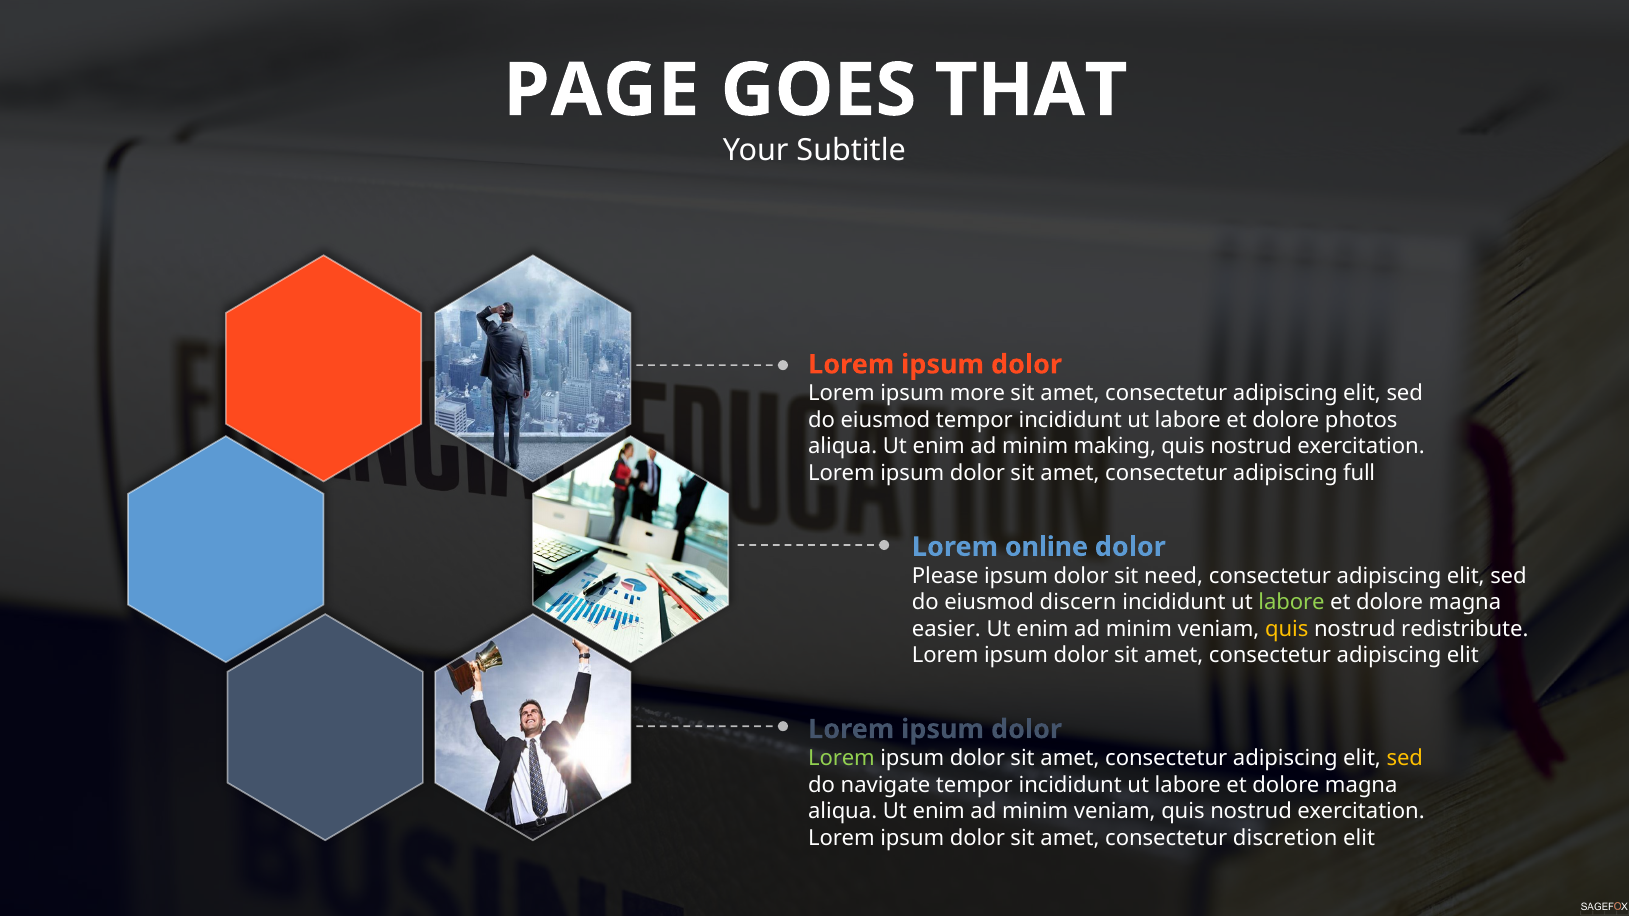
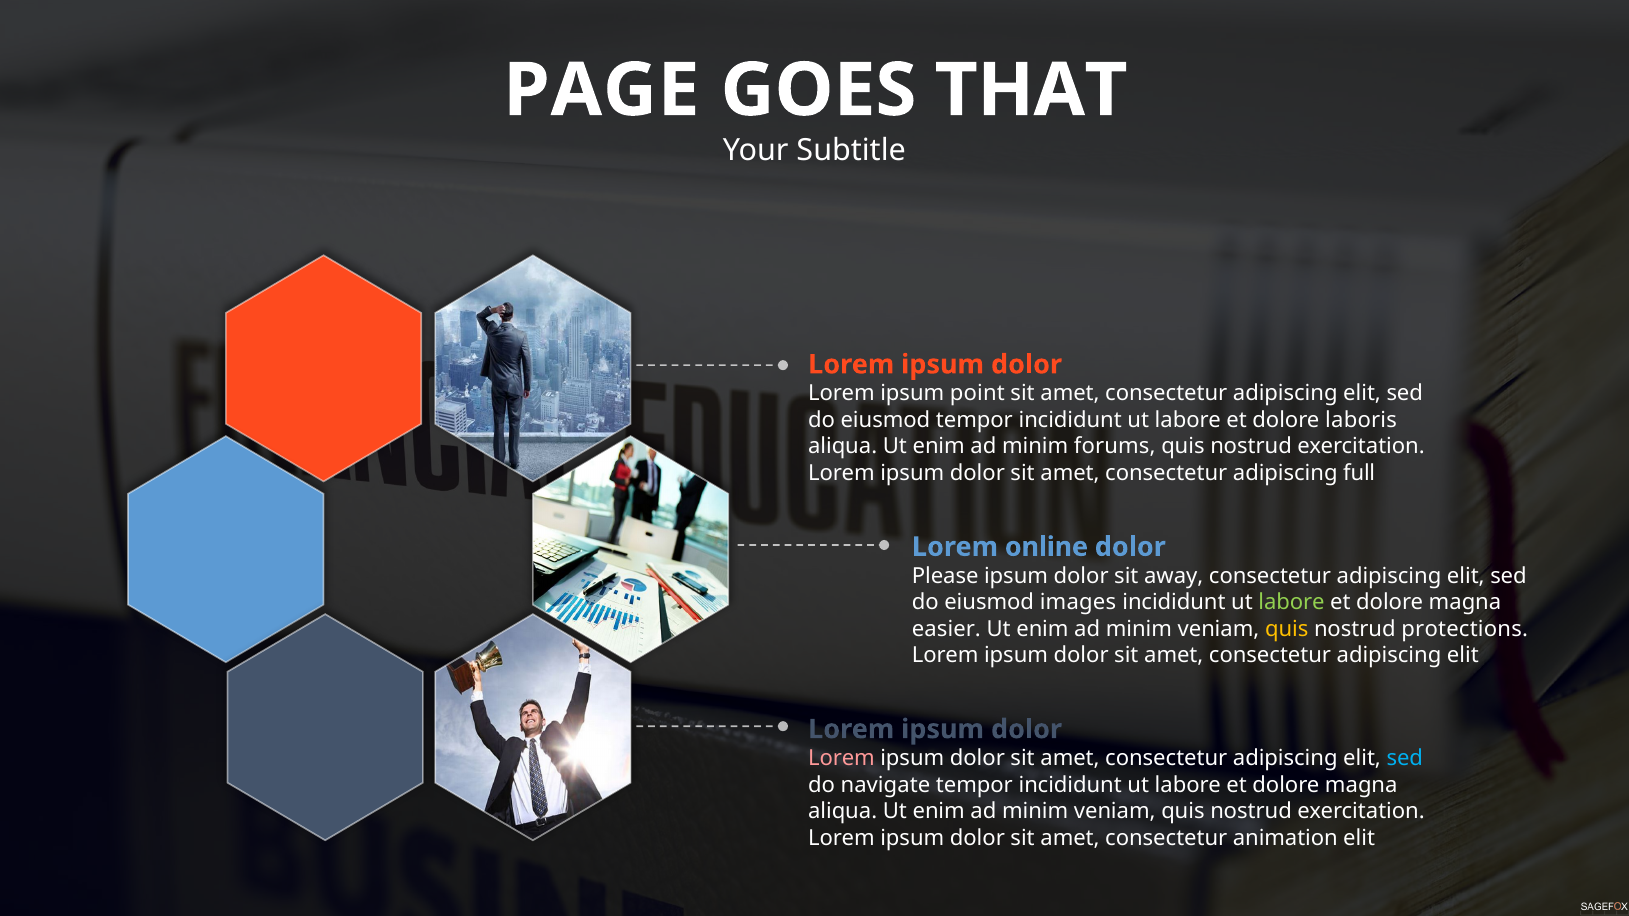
more: more -> point
photos: photos -> laboris
making: making -> forums
need: need -> away
discern: discern -> images
redistribute: redistribute -> protections
Lorem at (841, 759) colour: light green -> pink
sed at (1405, 759) colour: yellow -> light blue
discretion: discretion -> animation
